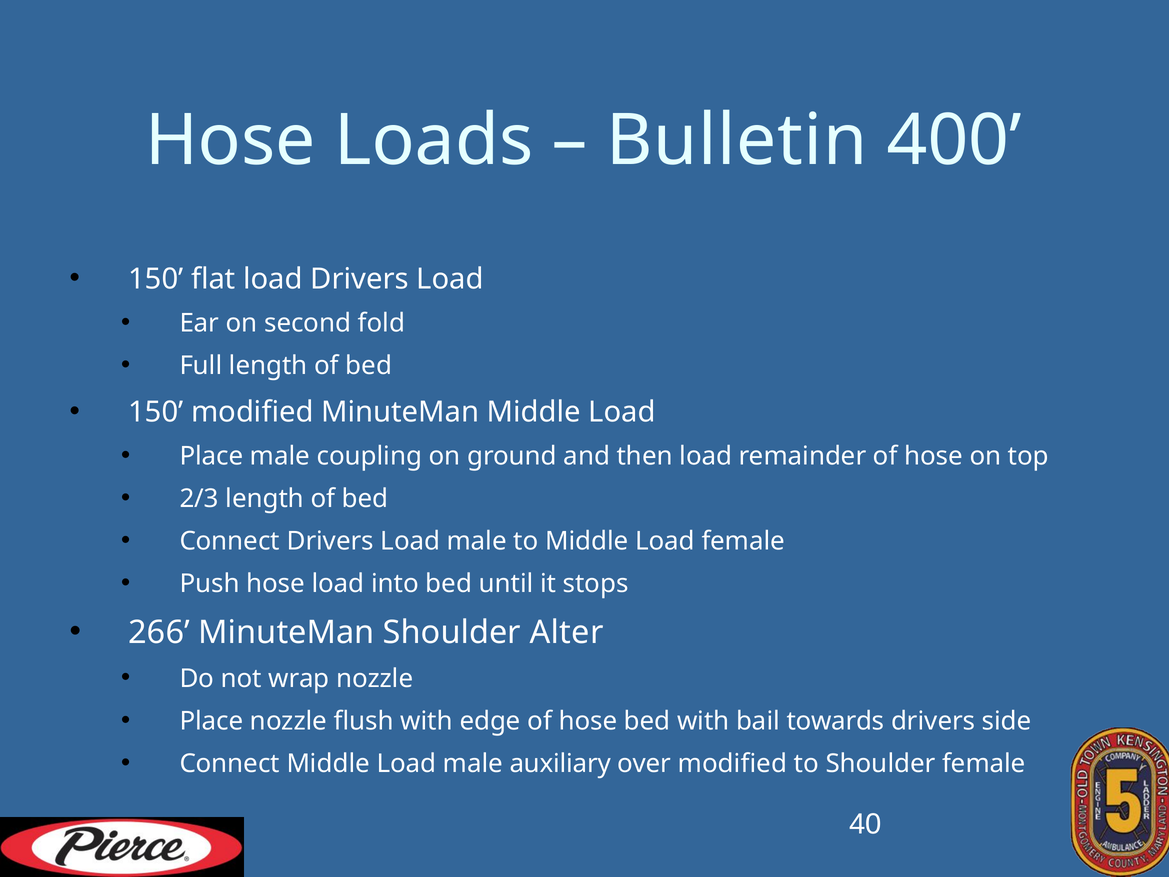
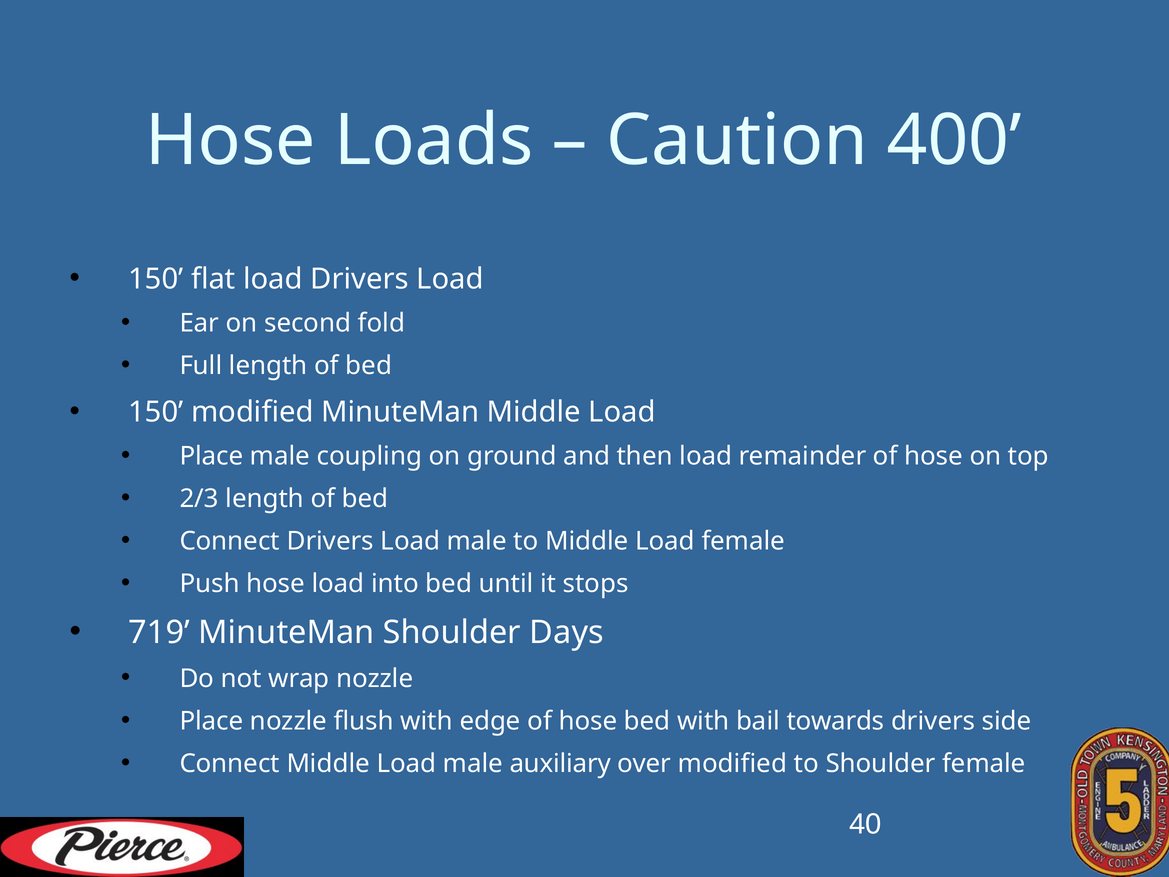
Bulletin: Bulletin -> Caution
266: 266 -> 719
Alter: Alter -> Days
